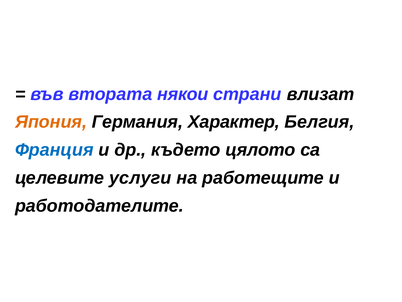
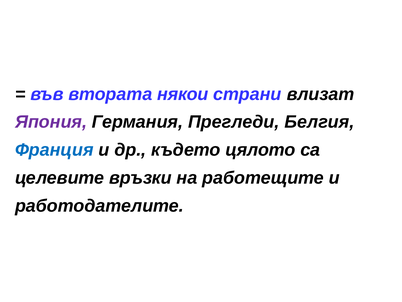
Япония colour: orange -> purple
Характер: Характер -> Прегледи
услуги: услуги -> връзки
